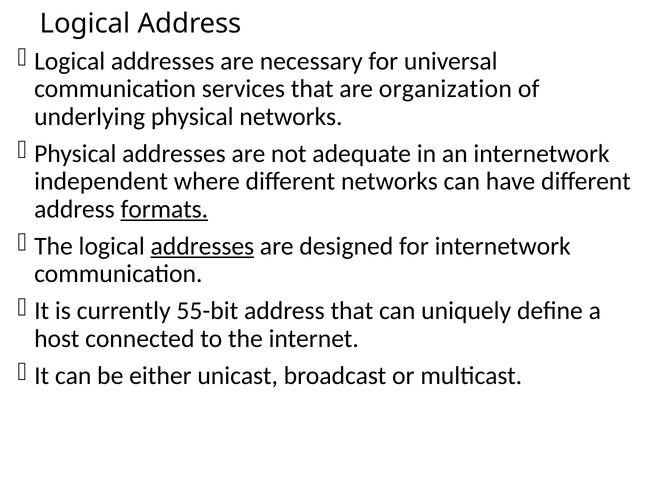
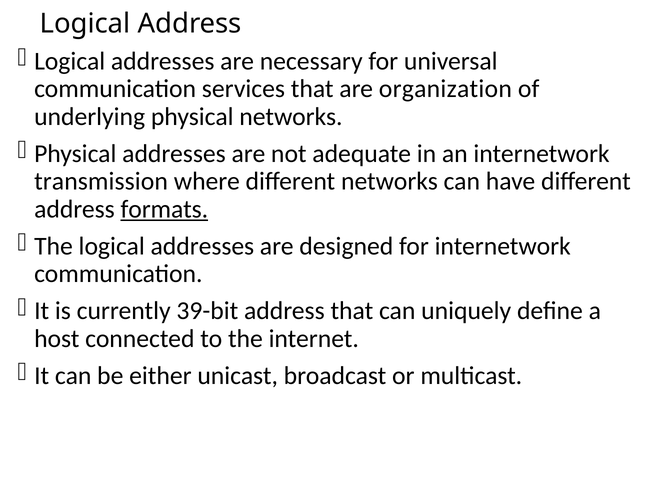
independent: independent -> transmission
addresses at (202, 246) underline: present -> none
55-bit: 55-bit -> 39-bit
